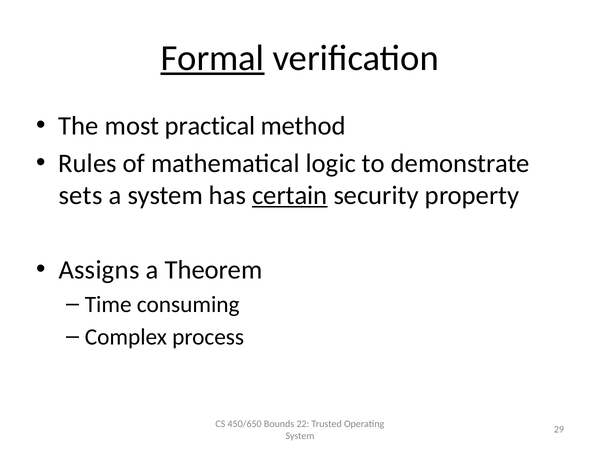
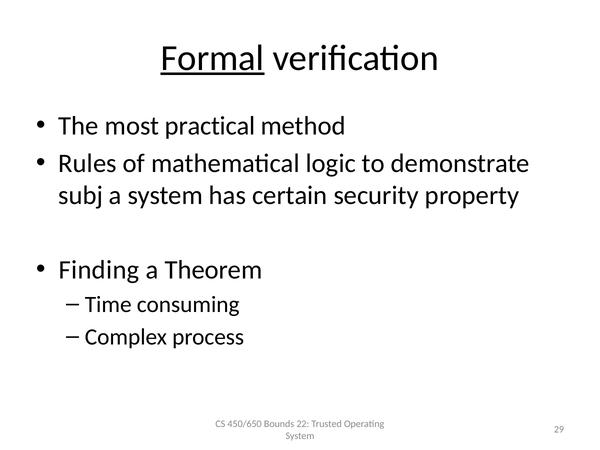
sets: sets -> subj
certain underline: present -> none
Assigns: Assigns -> Finding
